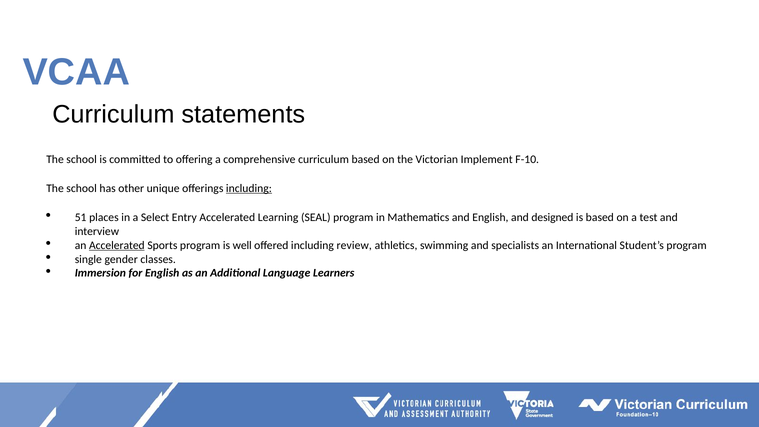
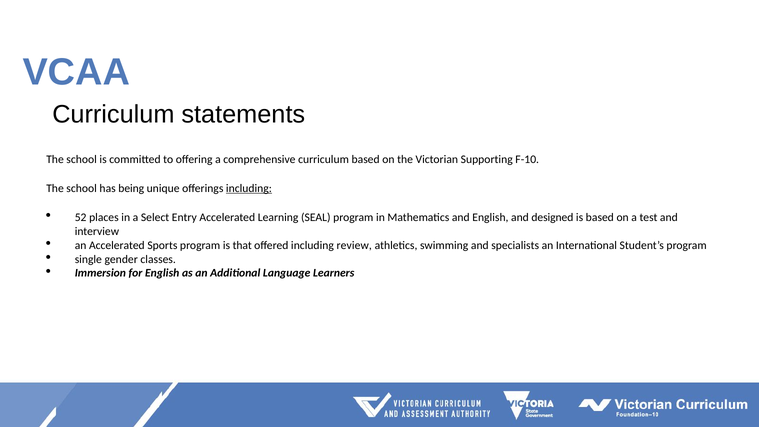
Implement: Implement -> Supporting
other: other -> being
51: 51 -> 52
Accelerated at (117, 245) underline: present -> none
well: well -> that
